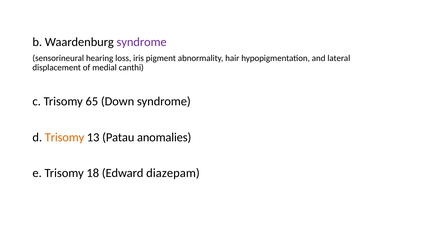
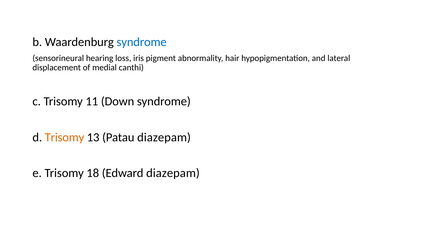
syndrome at (142, 42) colour: purple -> blue
65: 65 -> 11
Patau anomalies: anomalies -> diazepam
